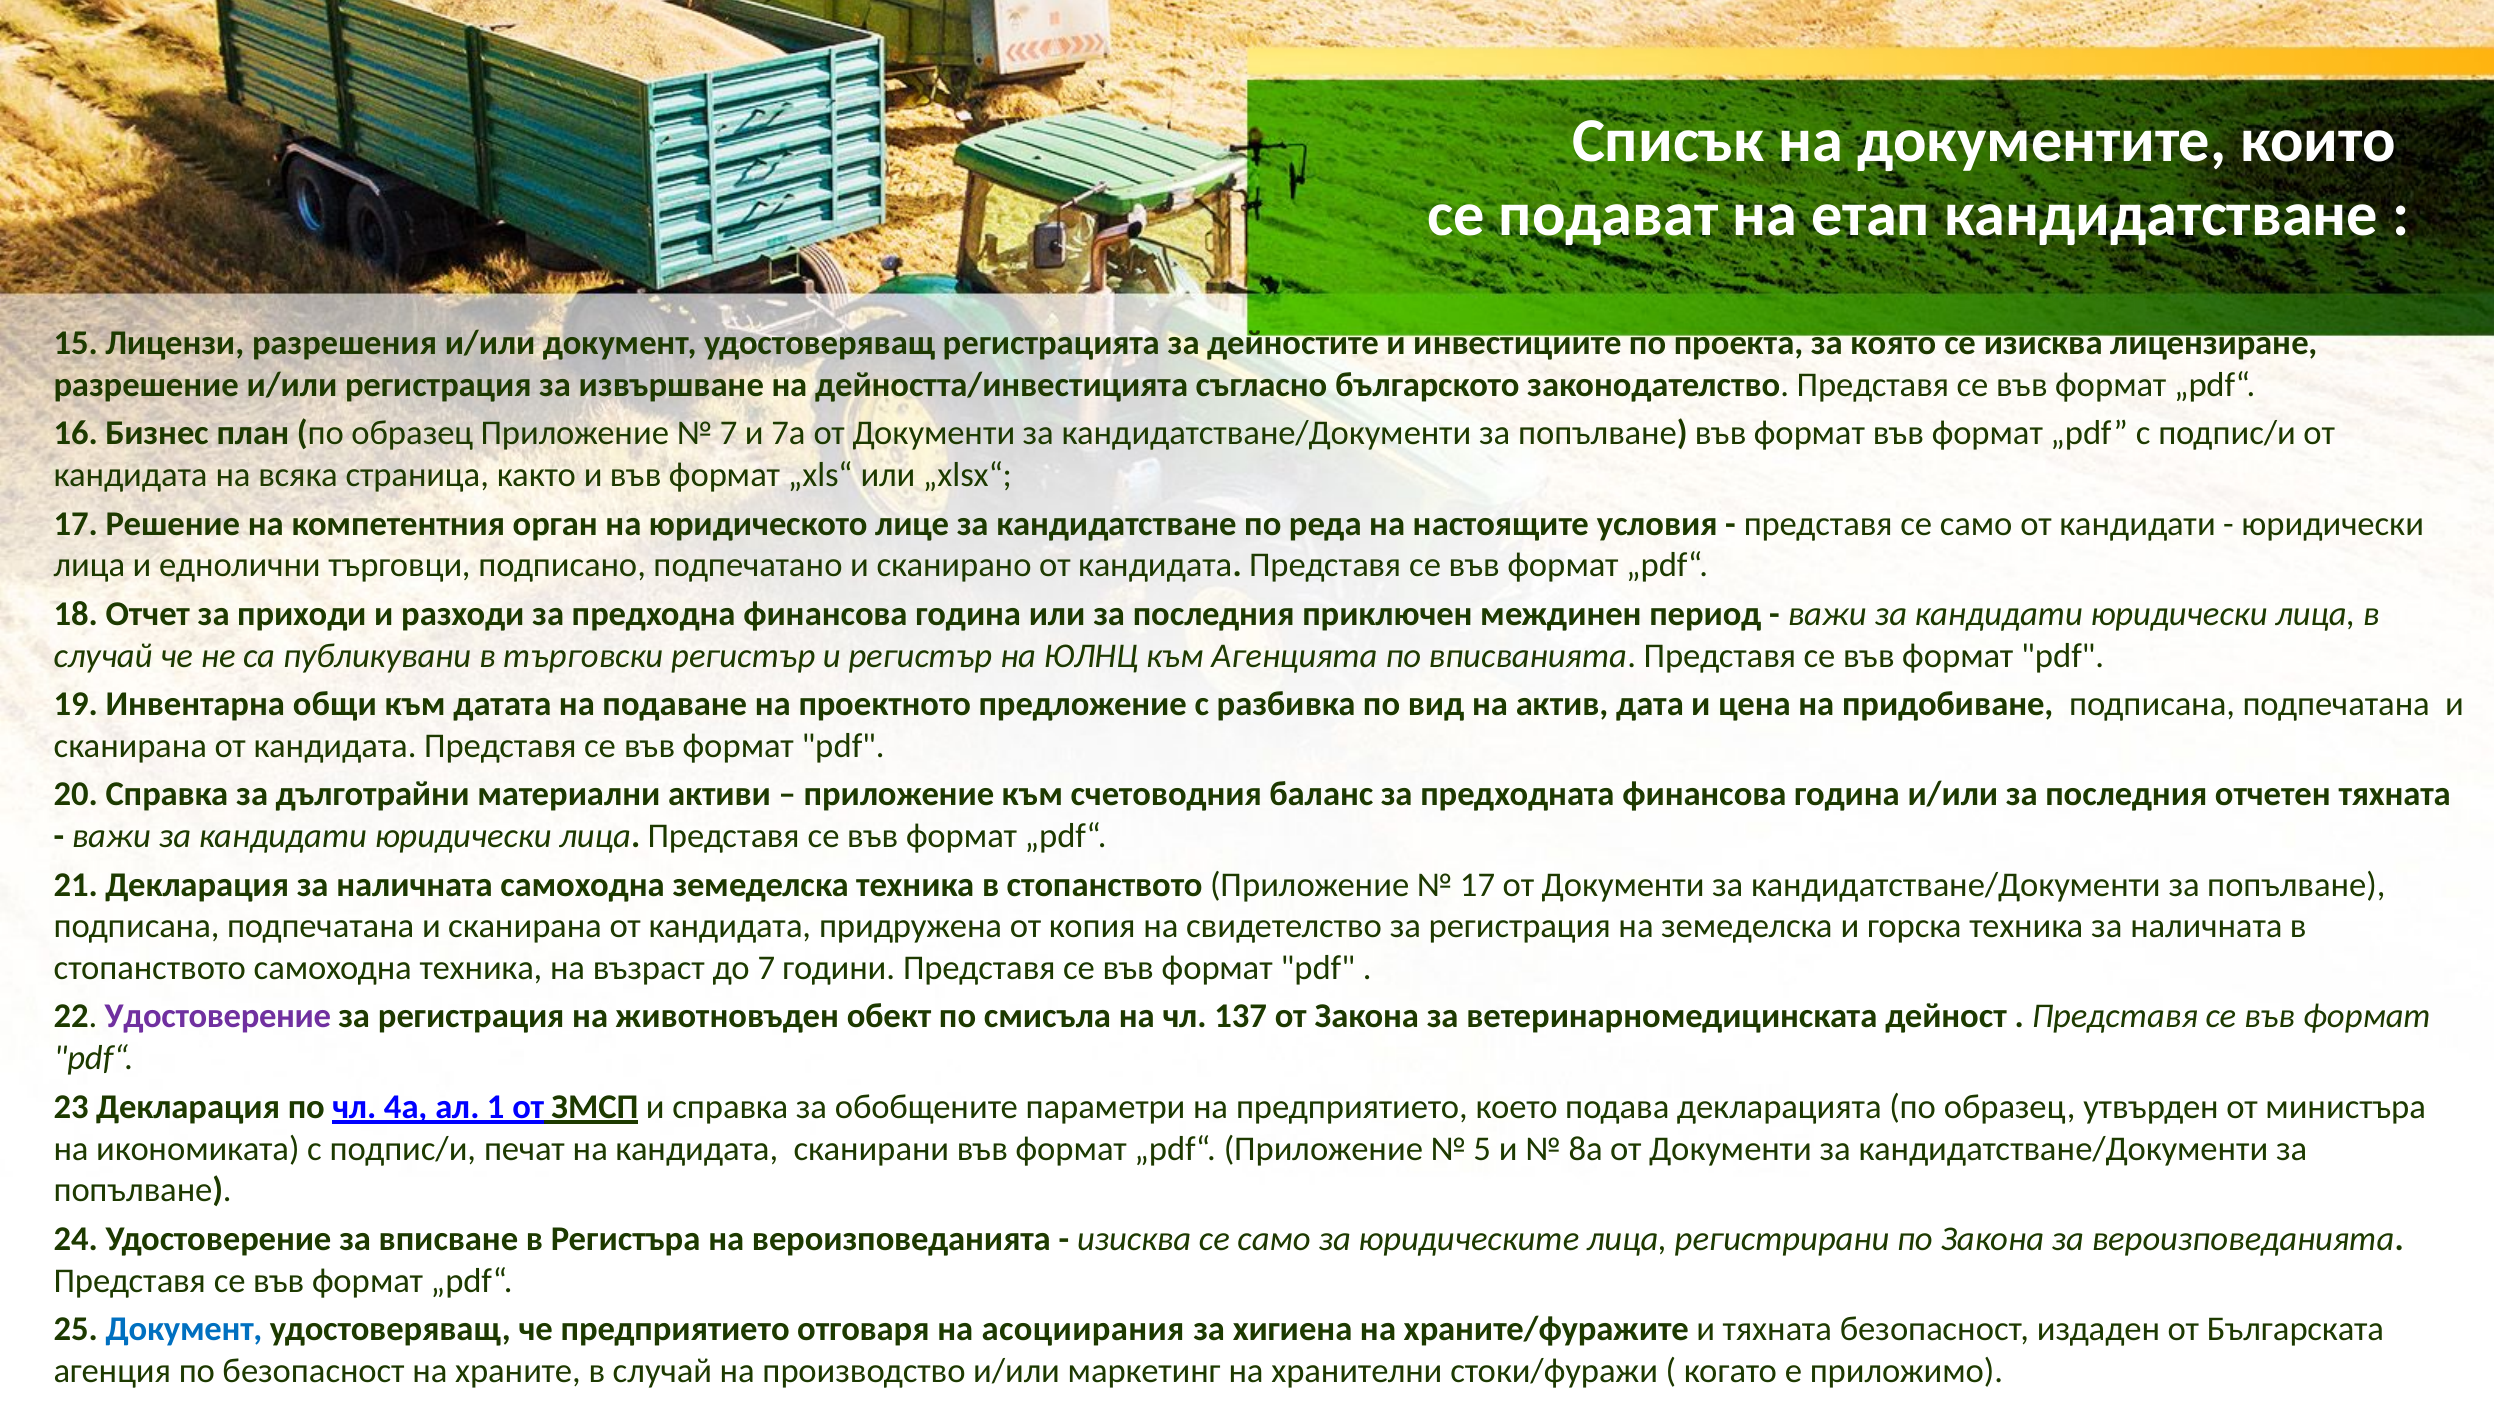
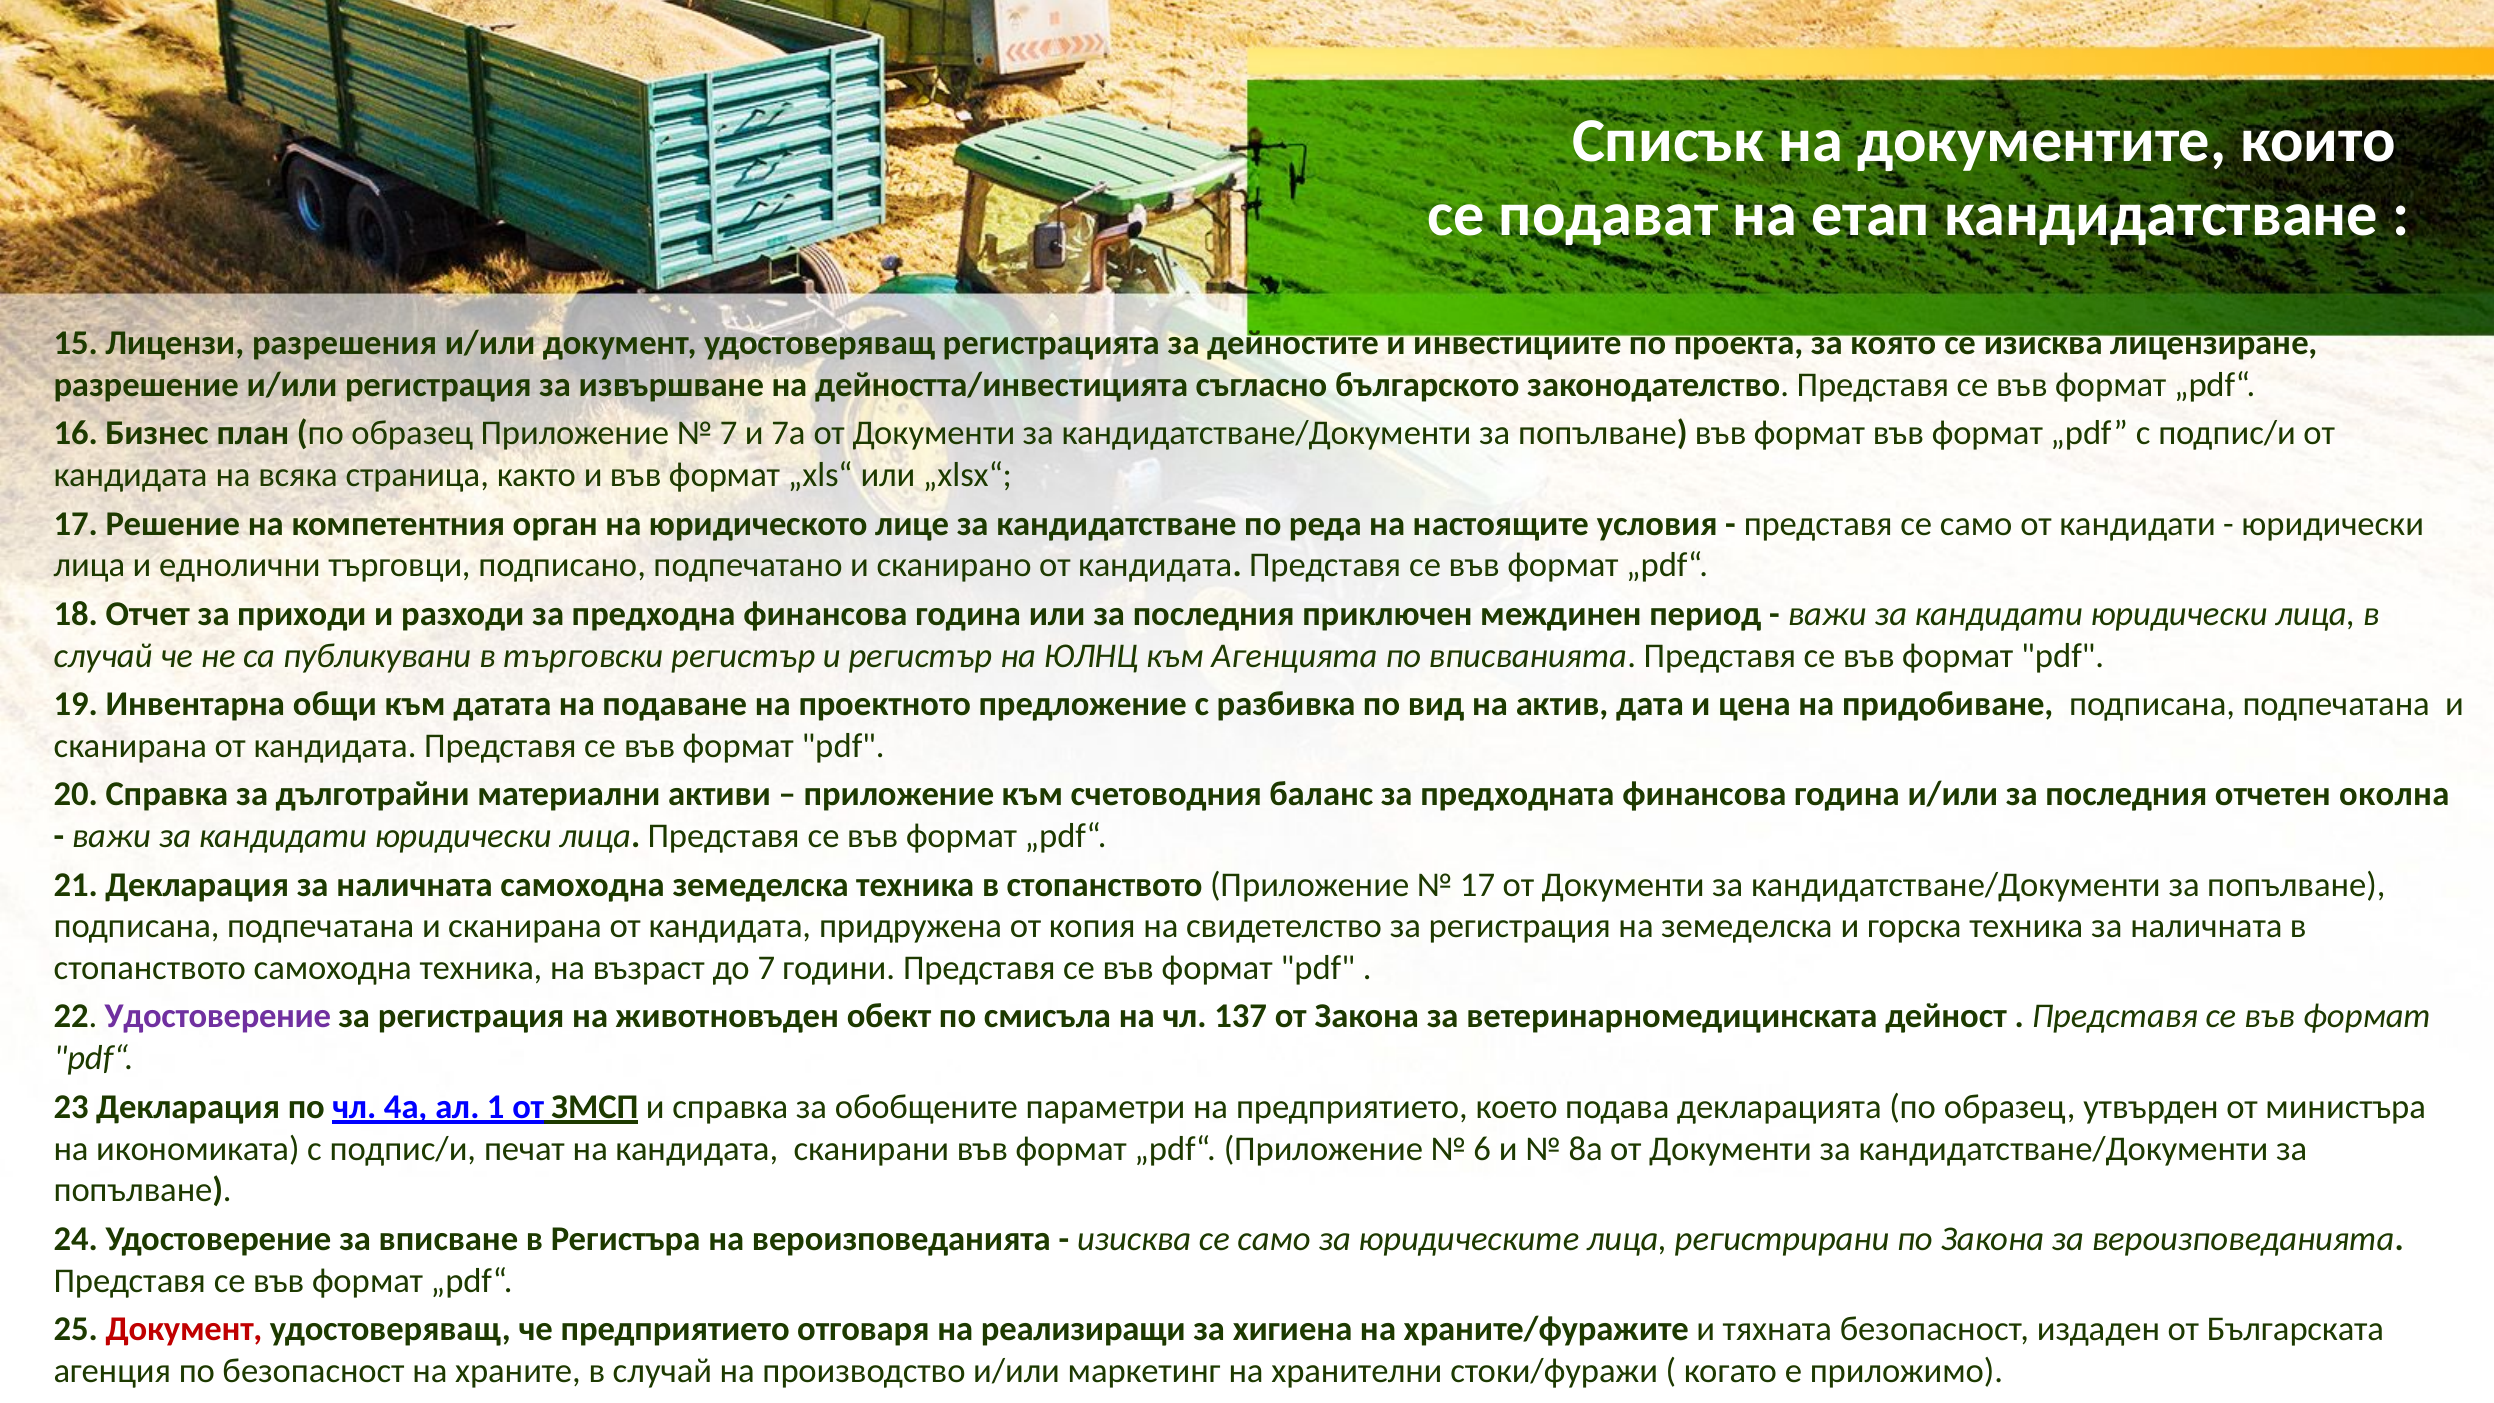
отчетен тяхната: тяхната -> околна
5: 5 -> 6
Документ at (184, 1329) colour: blue -> red
асоциирания: асоциирания -> реализиращи
